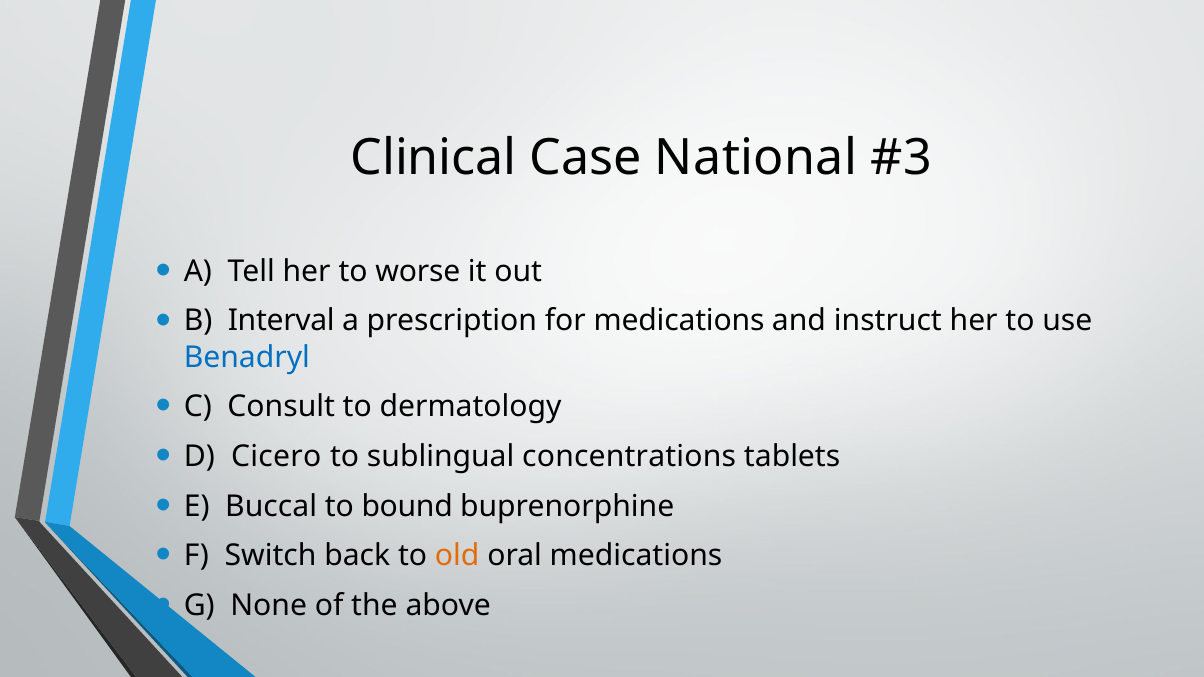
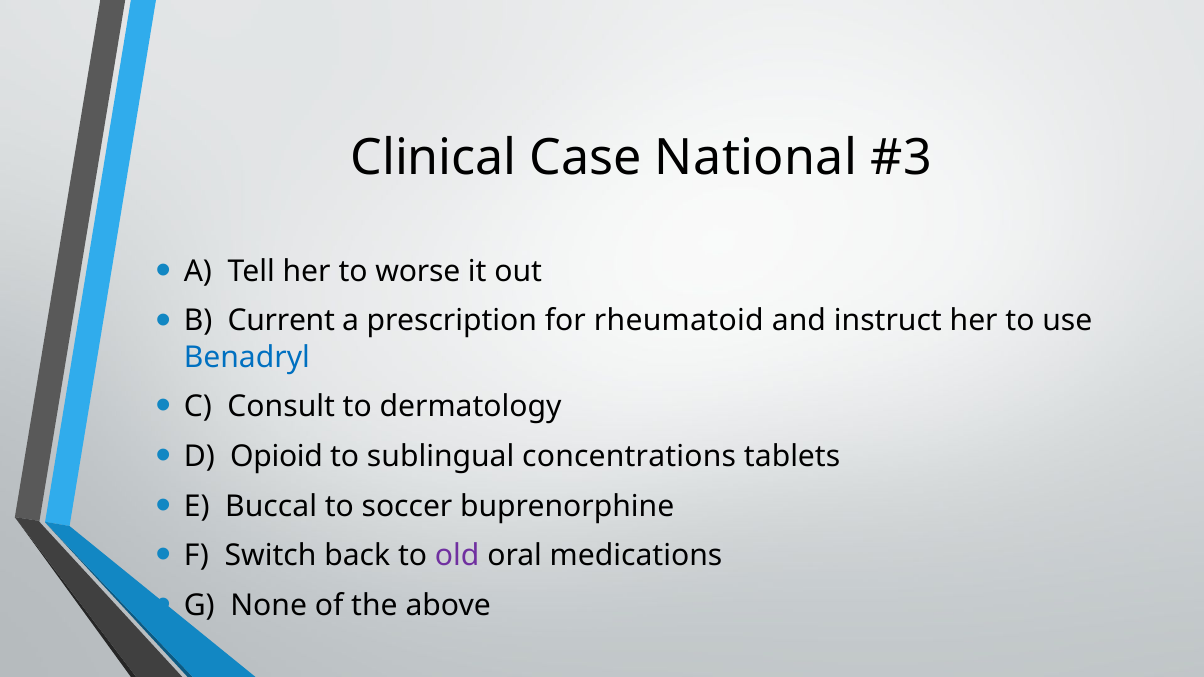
Interval: Interval -> Current
for medications: medications -> rheumatoid
Cicero: Cicero -> Opioid
bound: bound -> soccer
old colour: orange -> purple
